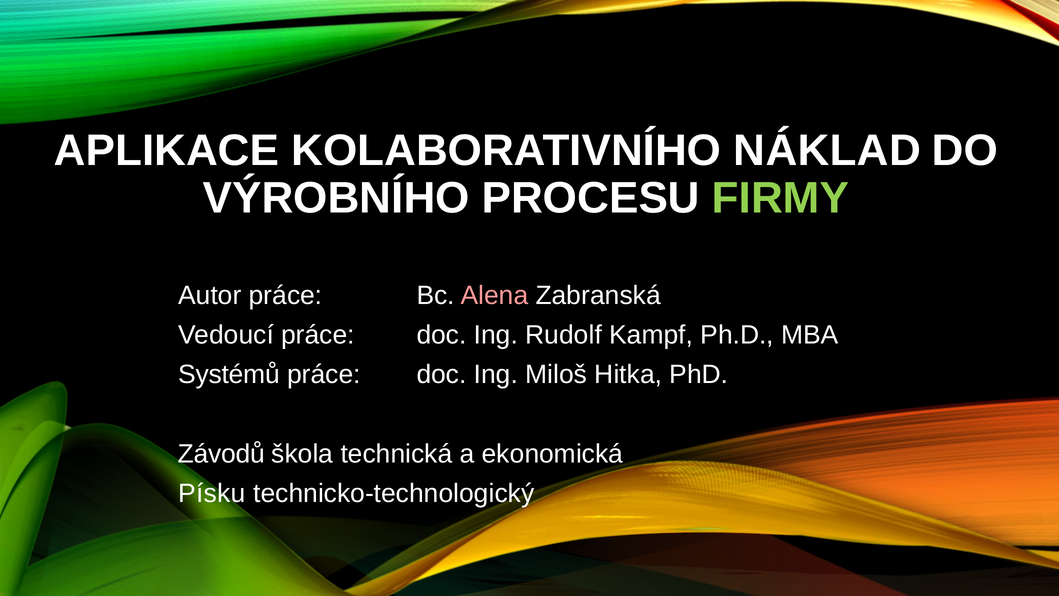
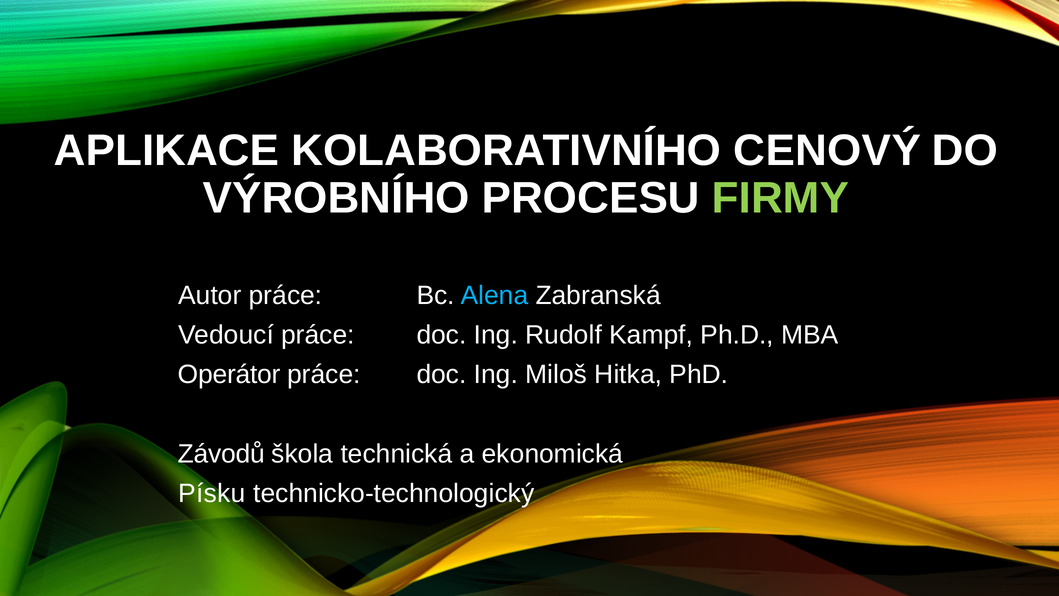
NÁKLAD: NÁKLAD -> CENOVÝ
Alena colour: pink -> light blue
Systémů: Systémů -> Operátor
